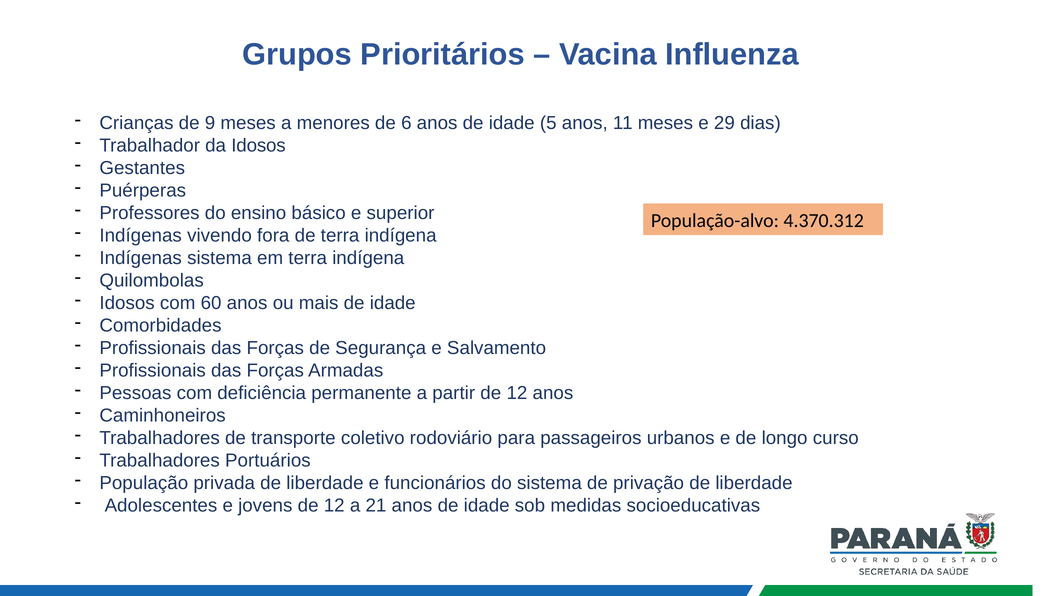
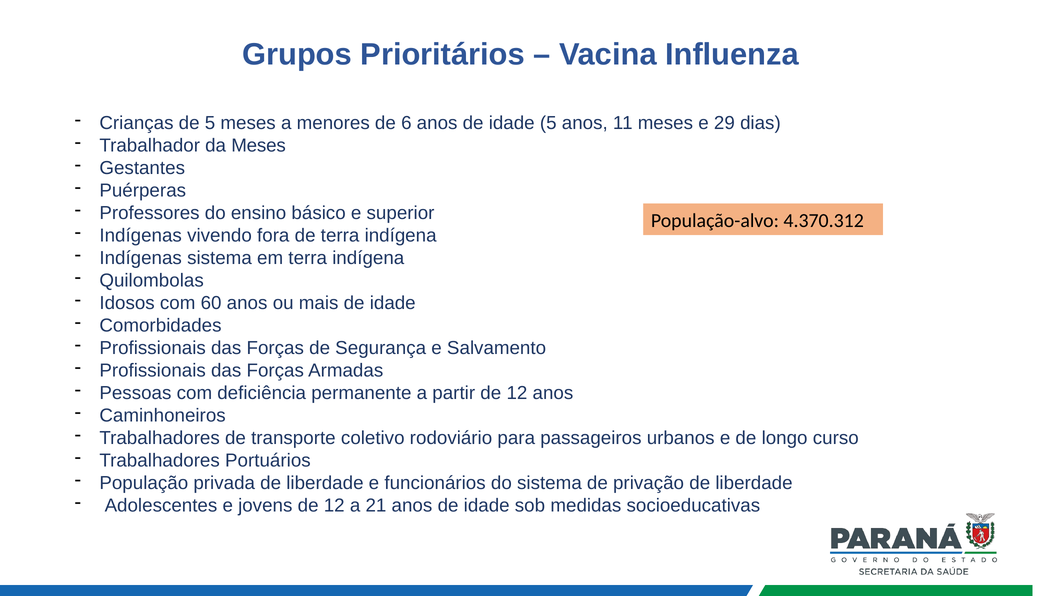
de 9: 9 -> 5
da Idosos: Idosos -> Meses
